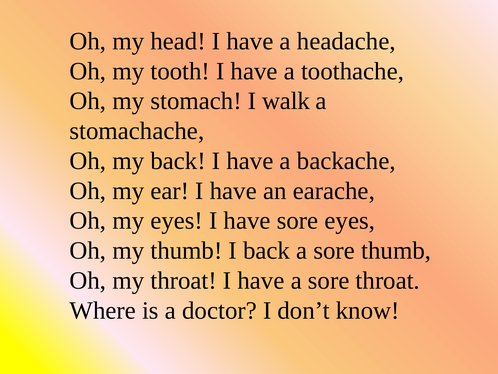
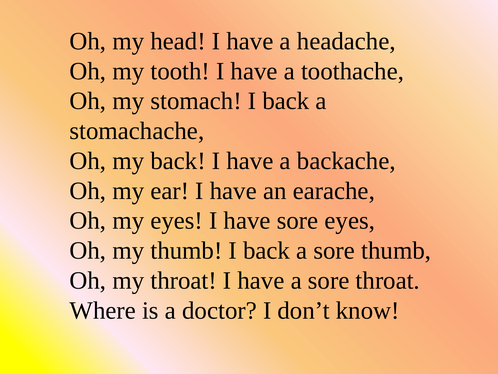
stomach I walk: walk -> back
